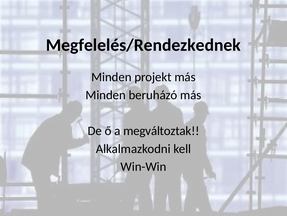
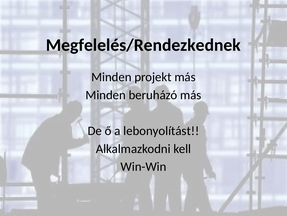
megváltoztak: megváltoztak -> lebonyolítást
